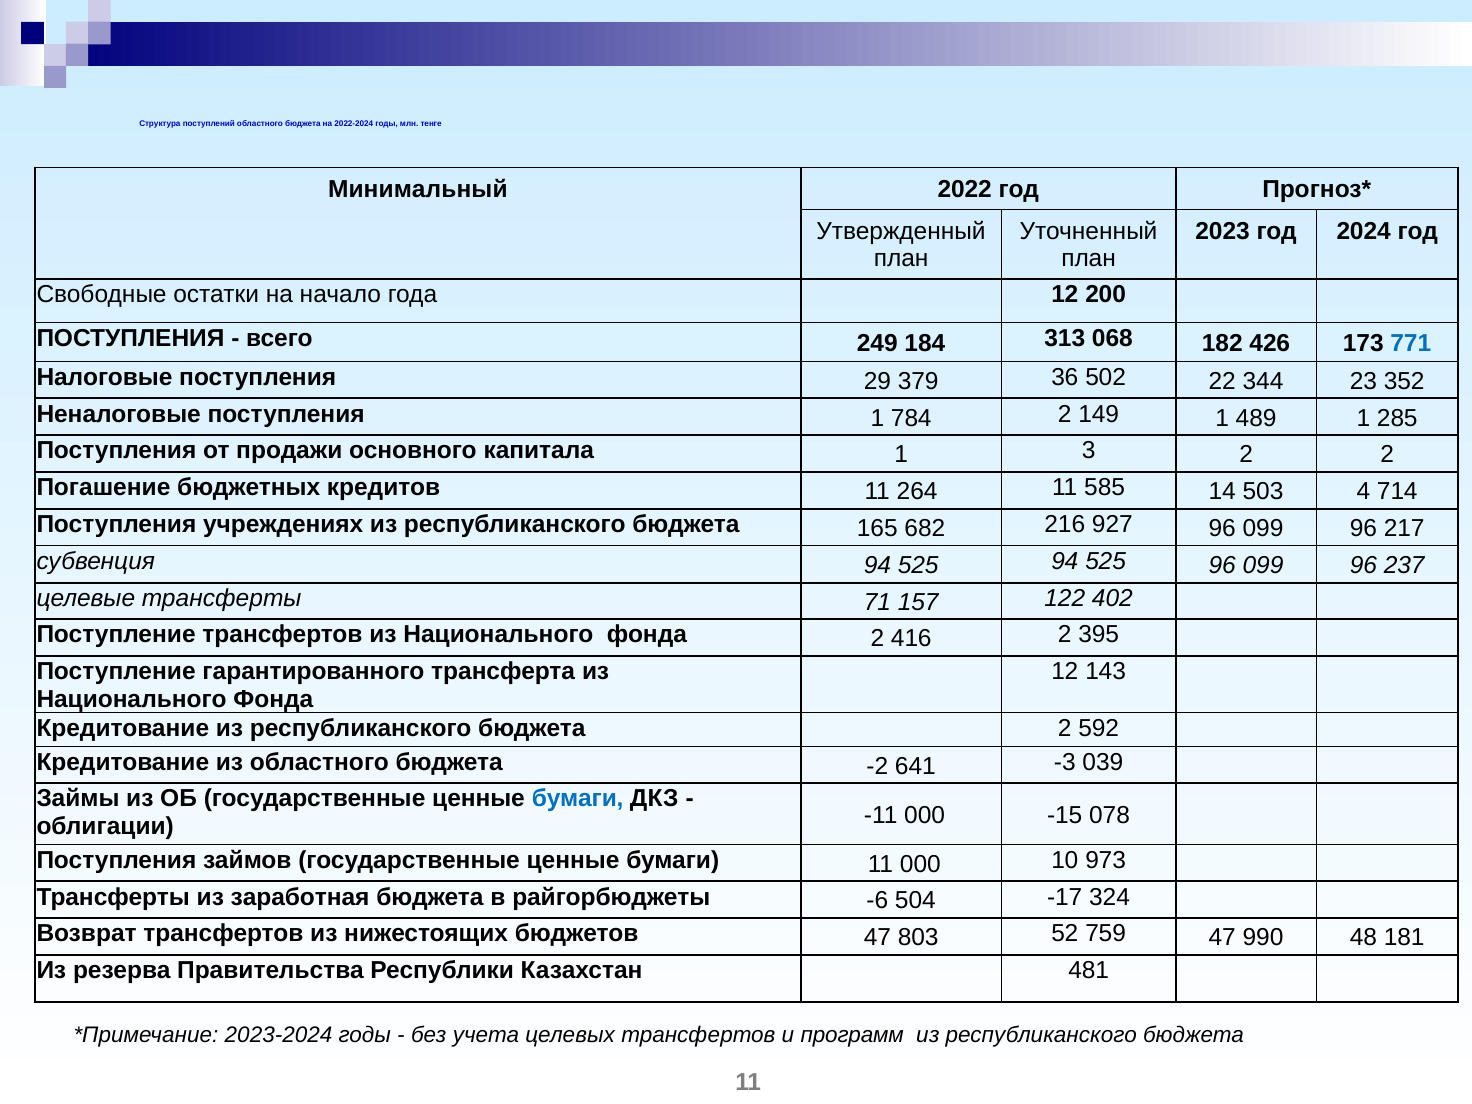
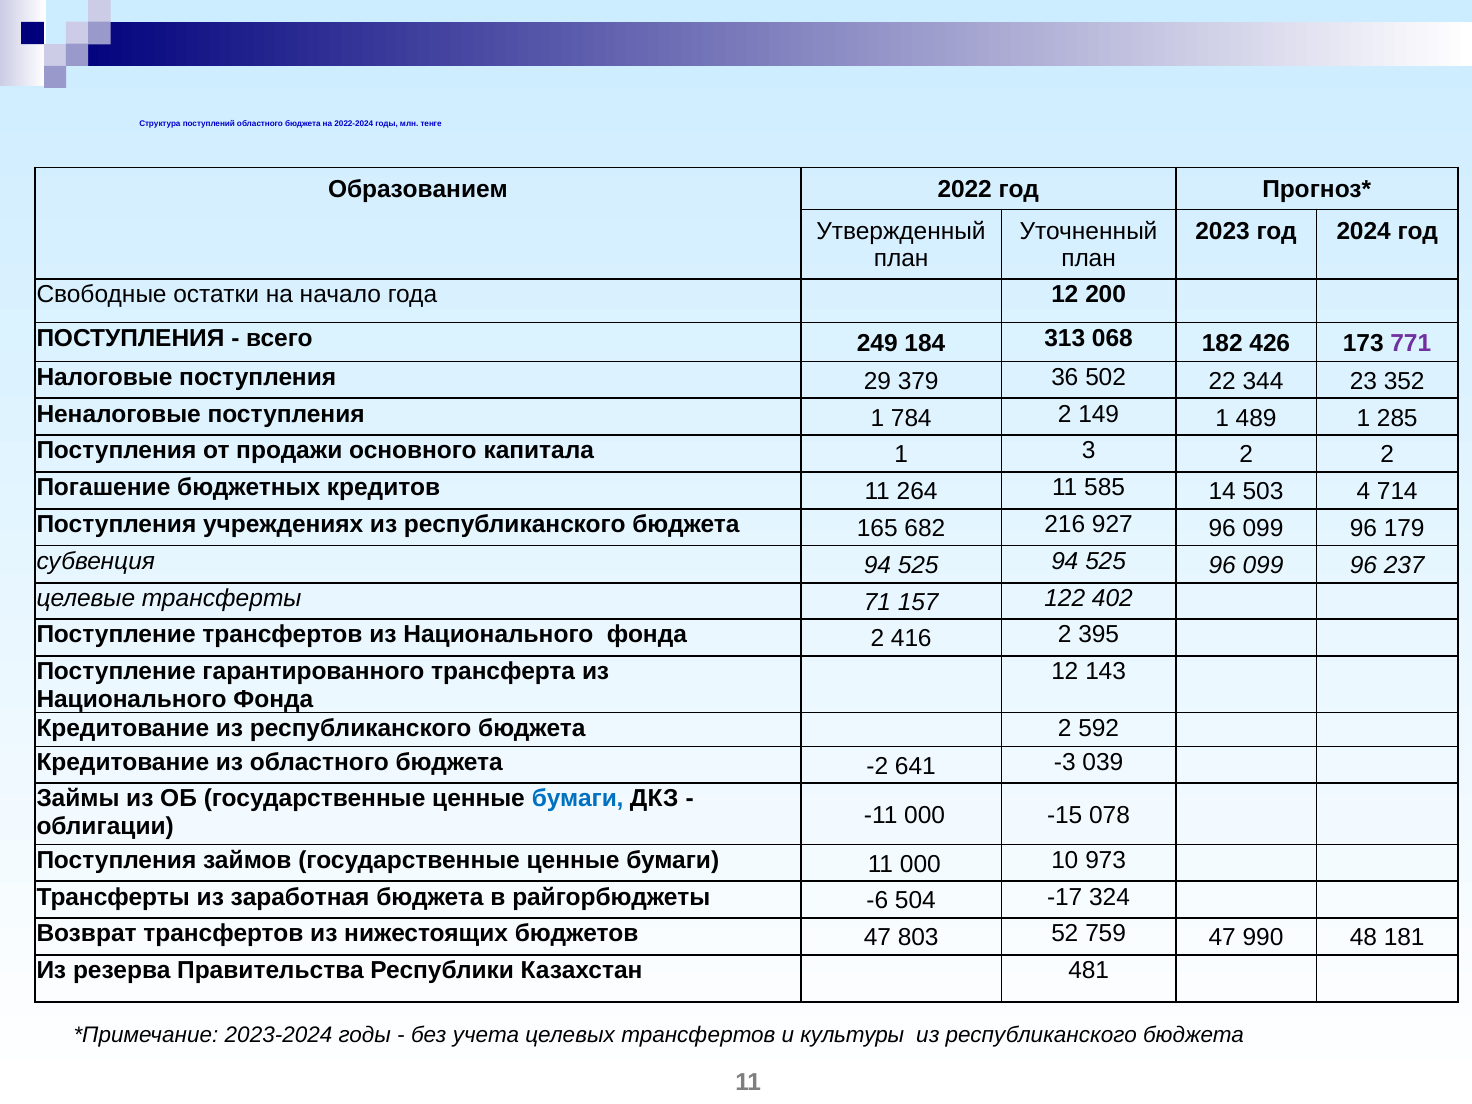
Минимальный: Минимальный -> Образованием
771 colour: blue -> purple
217: 217 -> 179
программ: программ -> культуры
